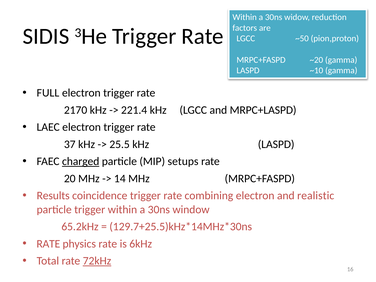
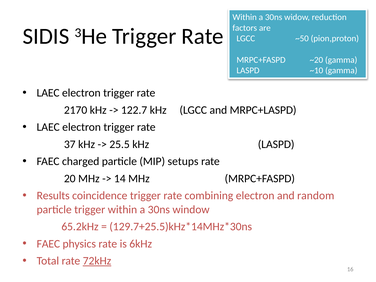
FULL at (48, 93): FULL -> LAEC
221.4: 221.4 -> 122.7
charged underline: present -> none
realistic: realistic -> random
RATE at (48, 244): RATE -> FAEC
